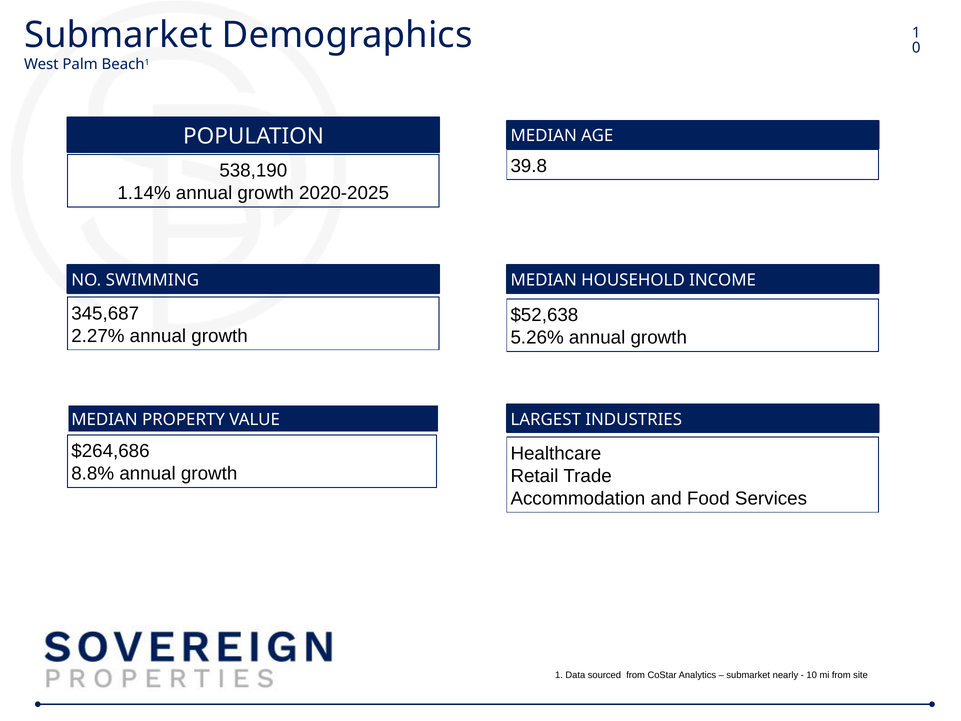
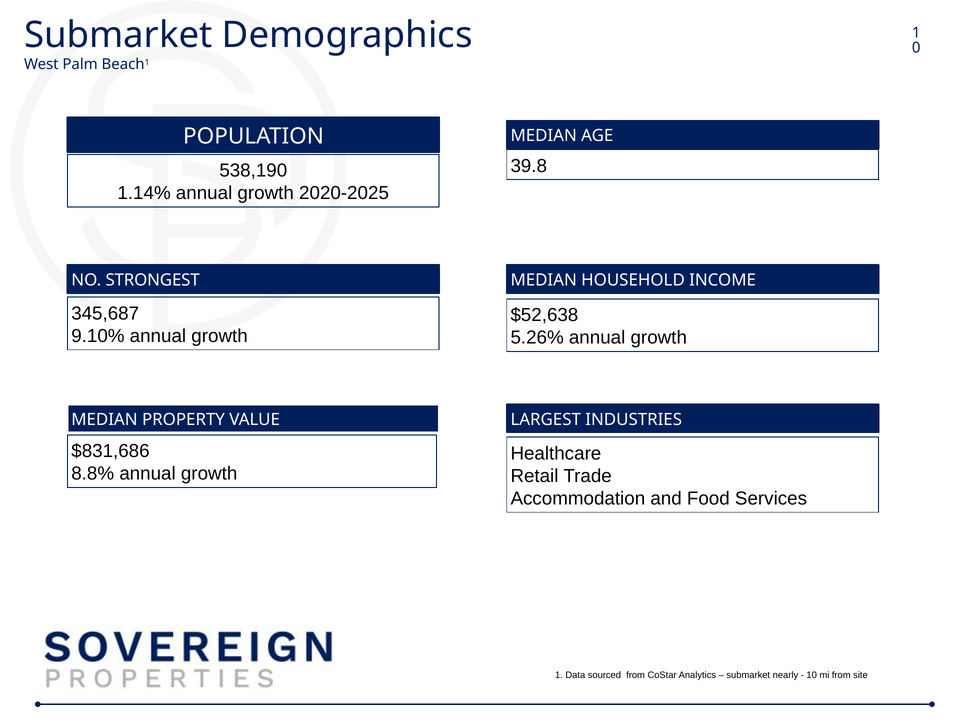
SWIMMING: SWIMMING -> STRONGEST
2.27%: 2.27% -> 9.10%
$264,686: $264,686 -> $831,686
